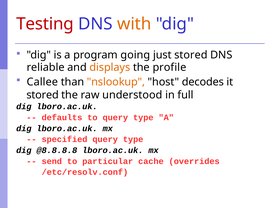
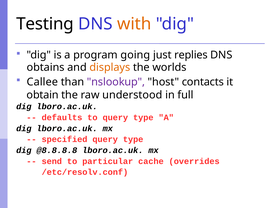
Testing colour: red -> black
just stored: stored -> replies
reliable: reliable -> obtains
profile: profile -> worlds
nslookup colour: orange -> purple
decodes: decodes -> contacts
stored at (43, 95): stored -> obtain
